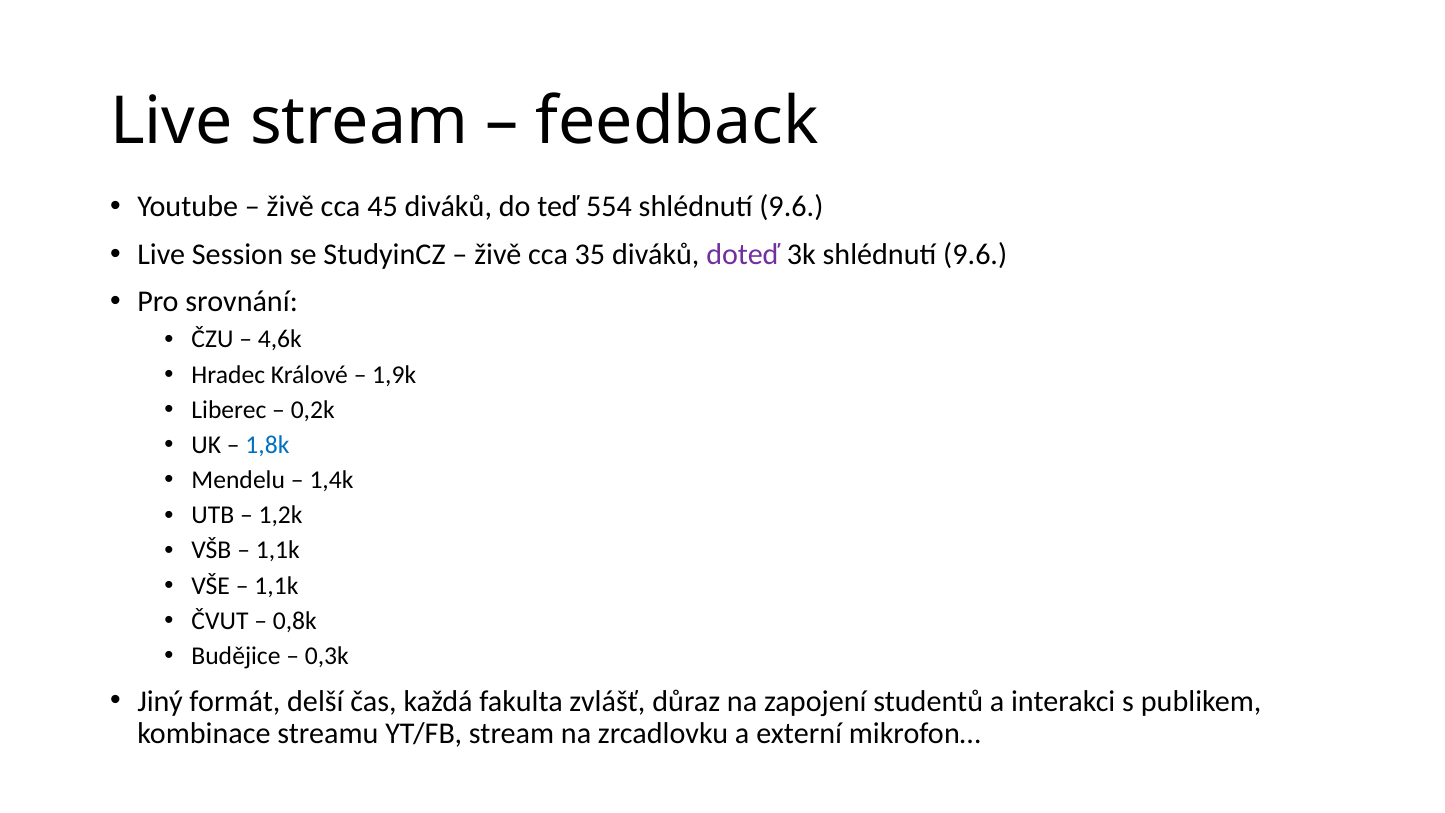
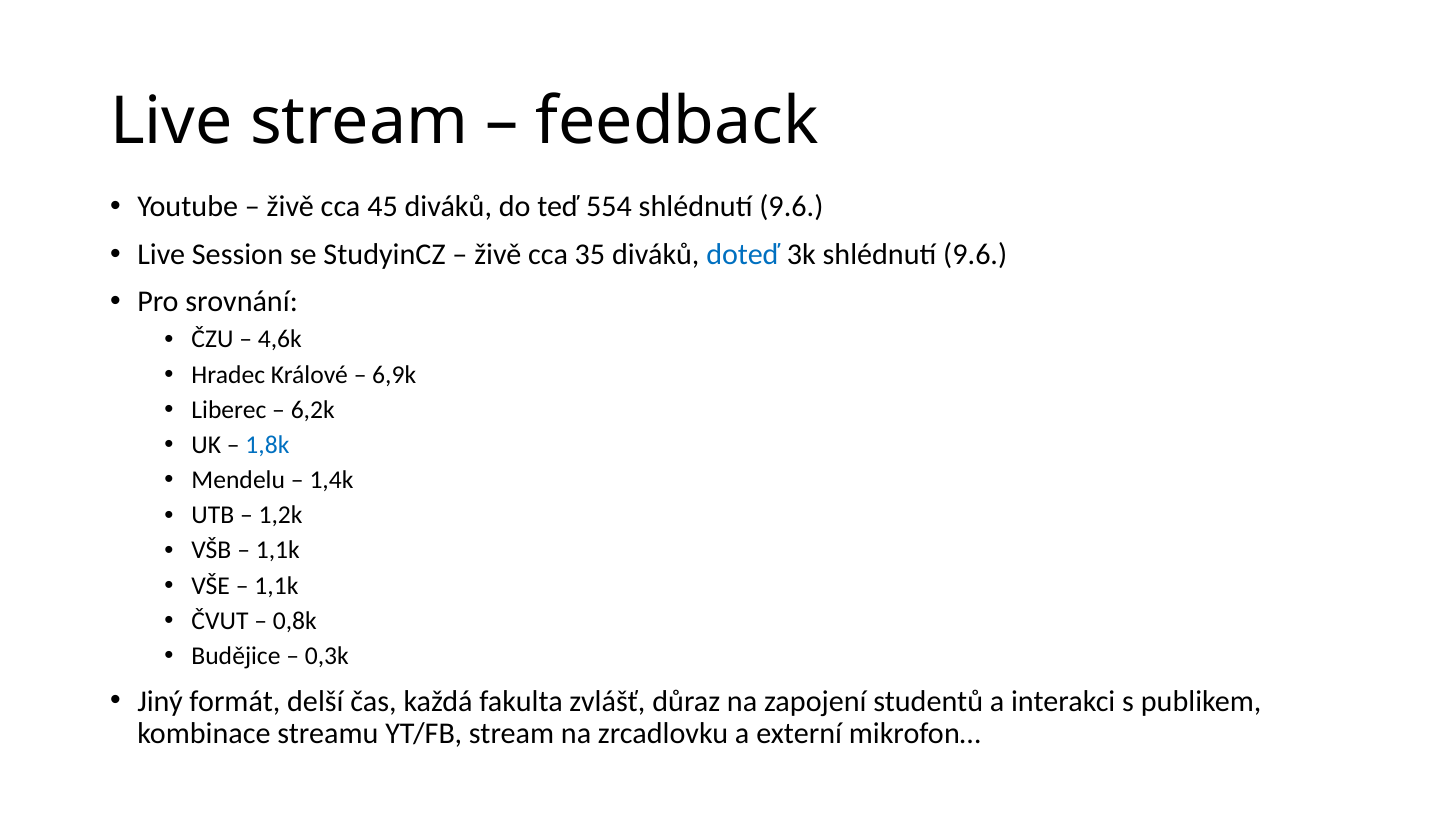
doteď colour: purple -> blue
1,9k: 1,9k -> 6,9k
0,2k: 0,2k -> 6,2k
